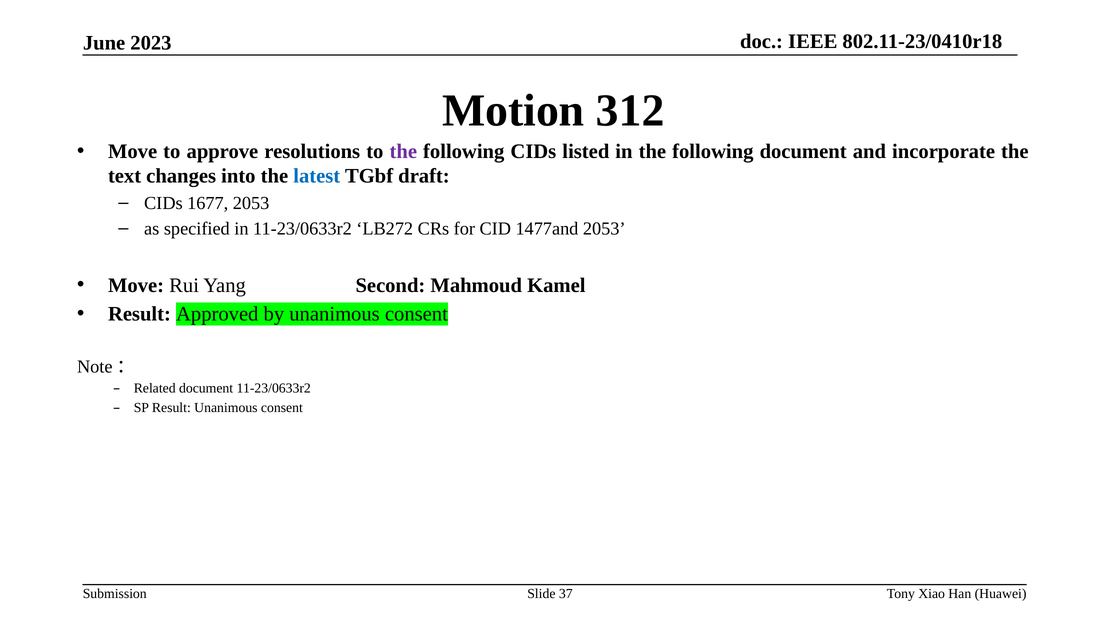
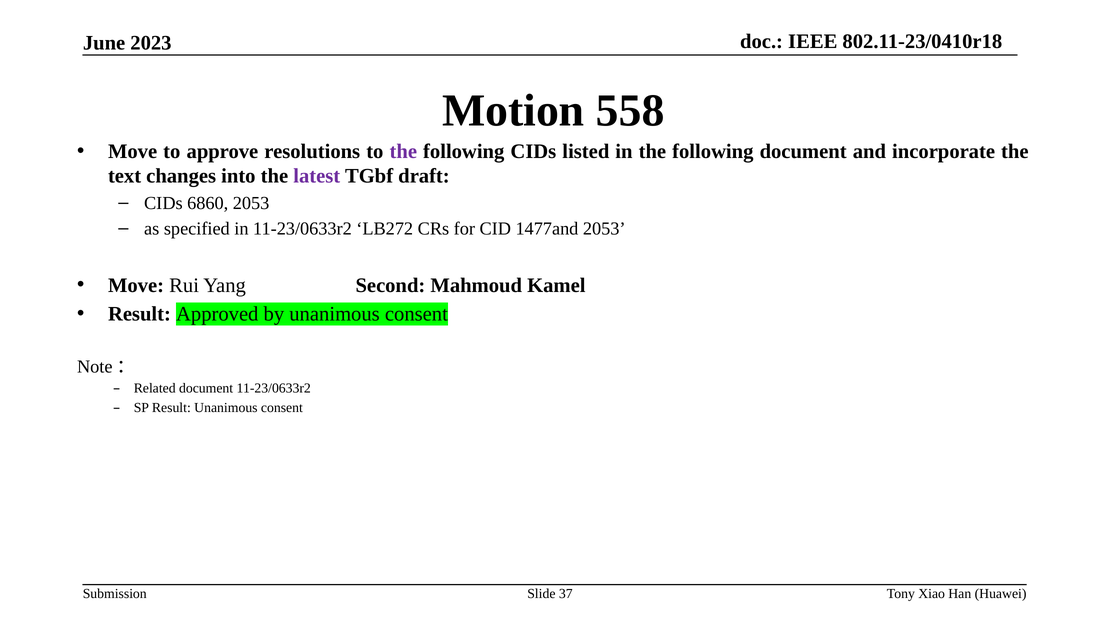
312: 312 -> 558
latest colour: blue -> purple
1677: 1677 -> 6860
